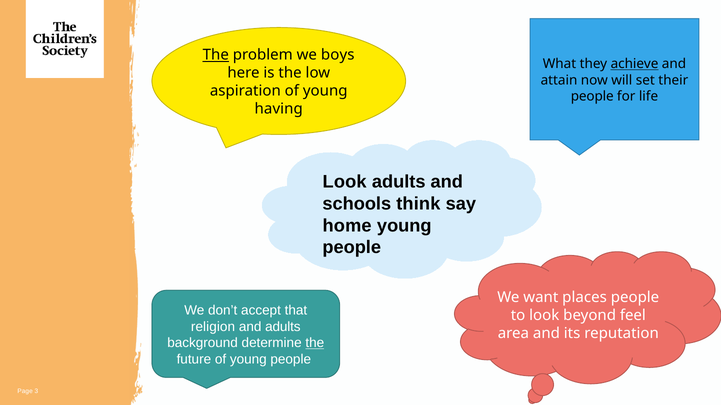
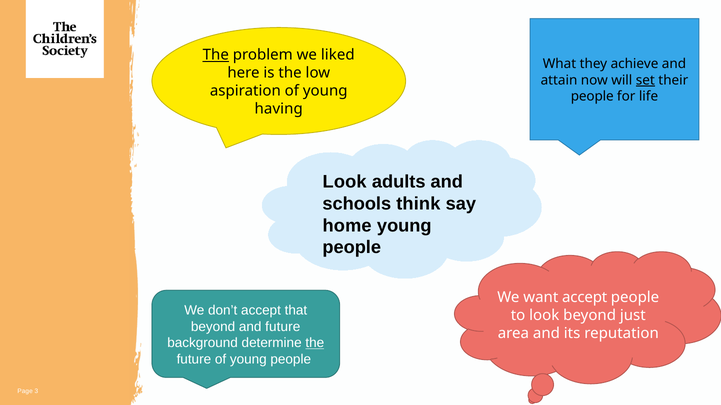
boys: boys -> liked
achieve underline: present -> none
set underline: none -> present
want places: places -> accept
feel: feel -> just
religion at (213, 327): religion -> beyond
and adults: adults -> future
